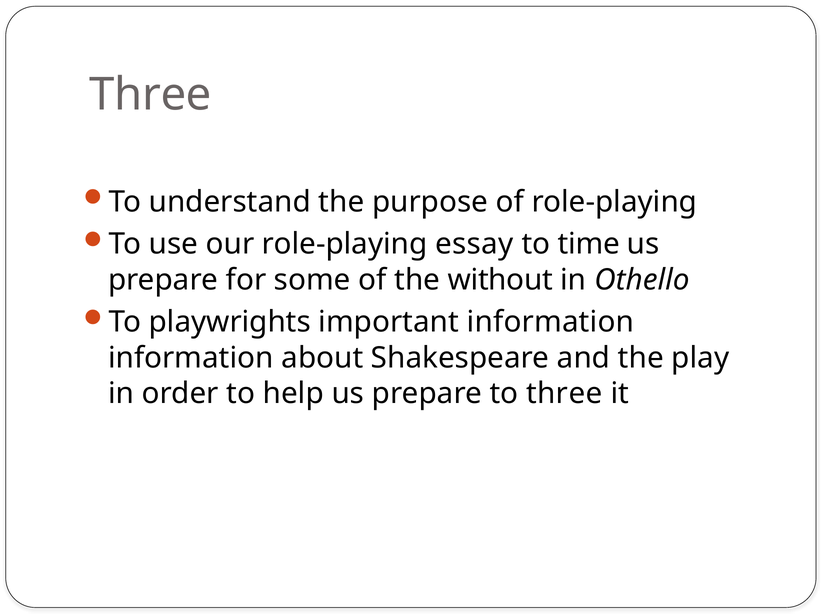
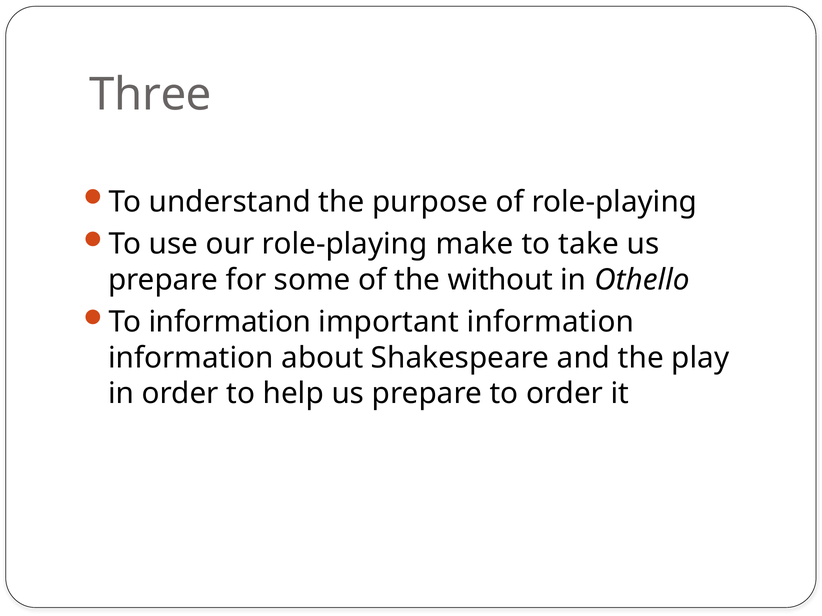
essay: essay -> make
time: time -> take
To playwrights: playwrights -> information
to three: three -> order
